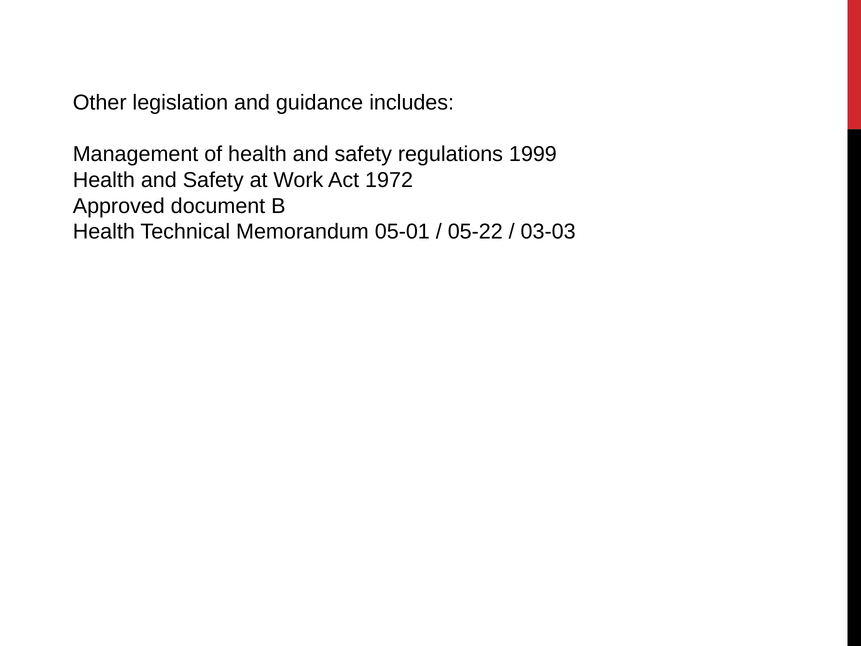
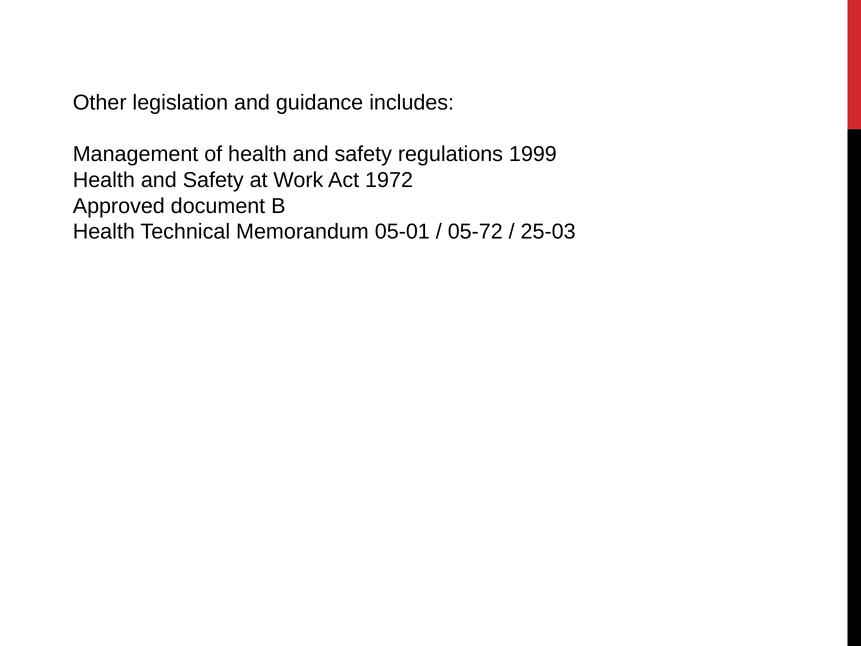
05-22: 05-22 -> 05-72
03-03: 03-03 -> 25-03
